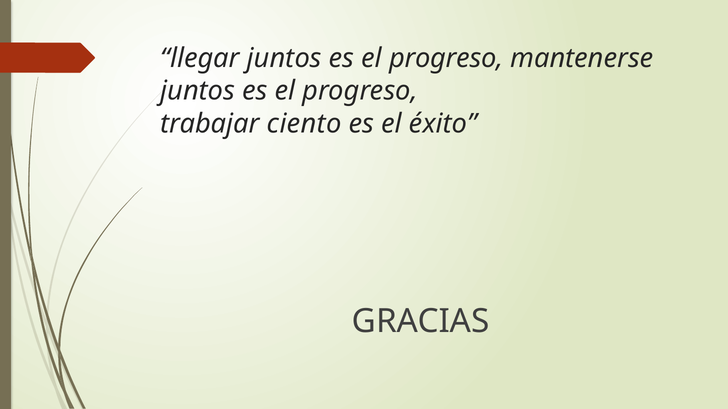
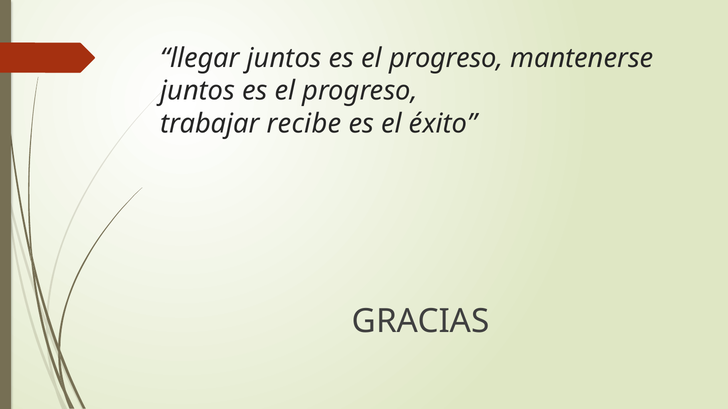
ciento: ciento -> recibe
